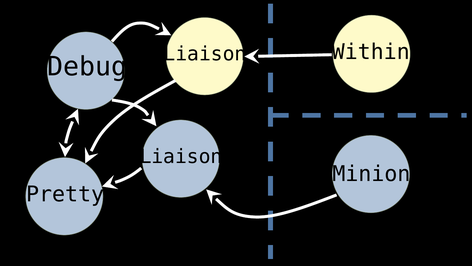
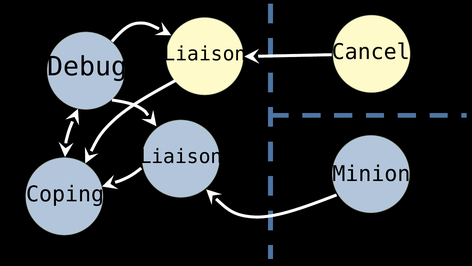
Within: Within -> Cancel
Pretty: Pretty -> Coping
